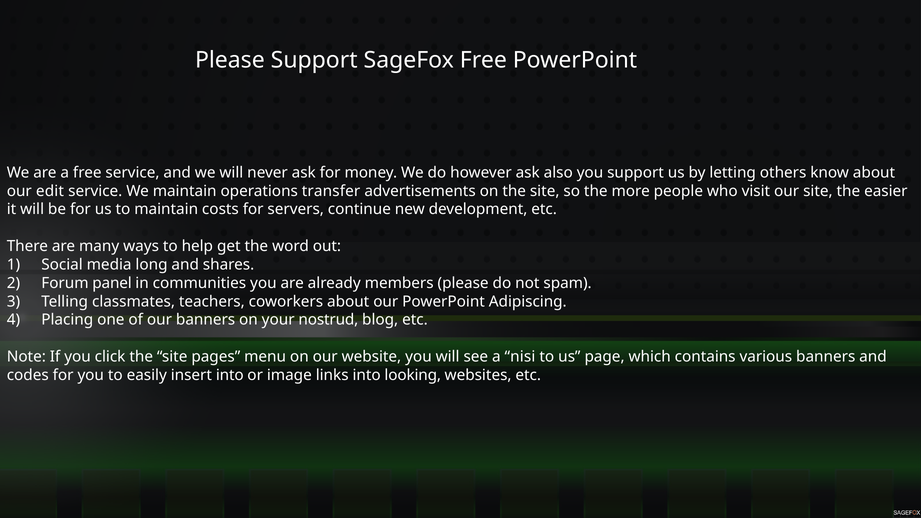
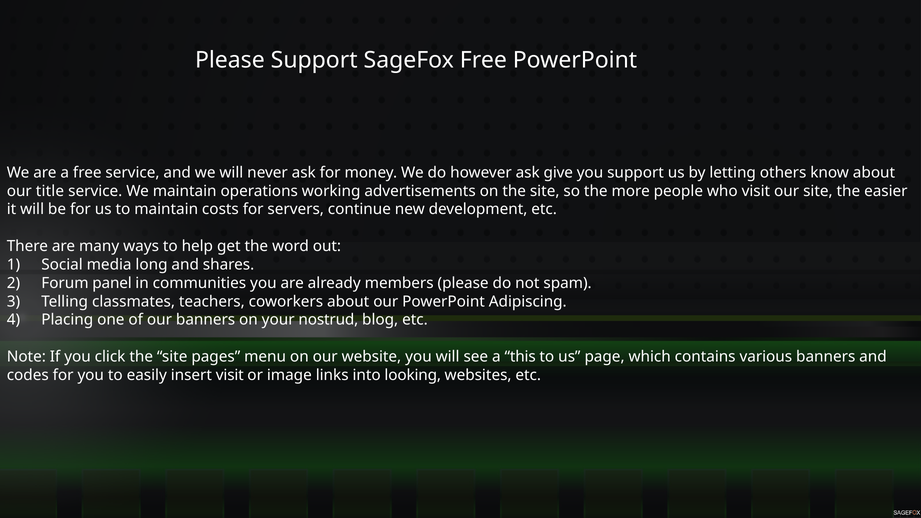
also: also -> give
edit: edit -> title
transfer: transfer -> working
nisi: nisi -> this
insert into: into -> visit
